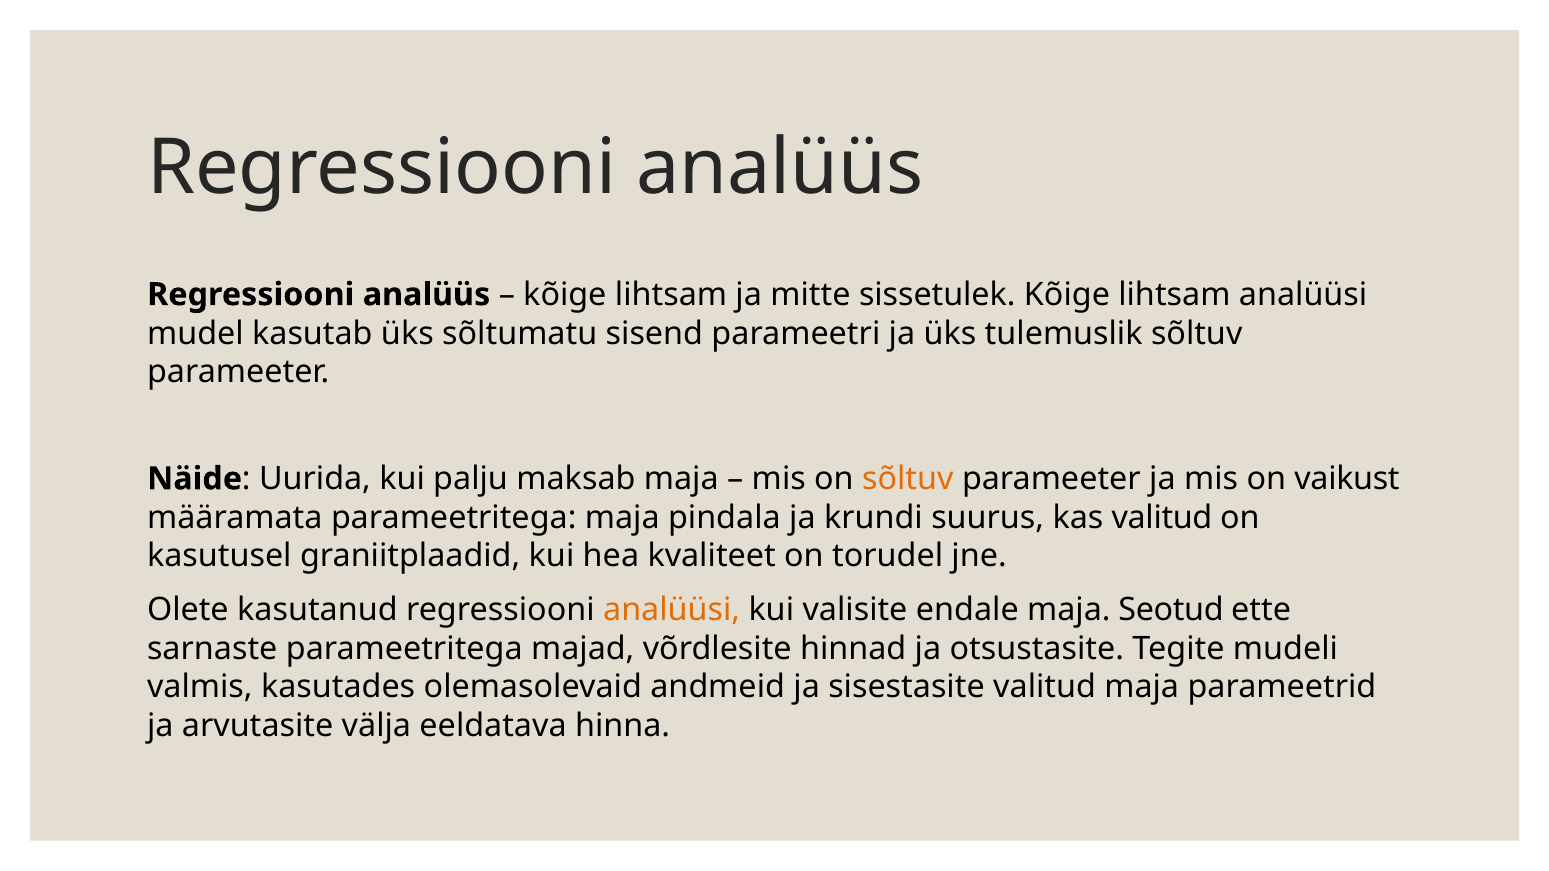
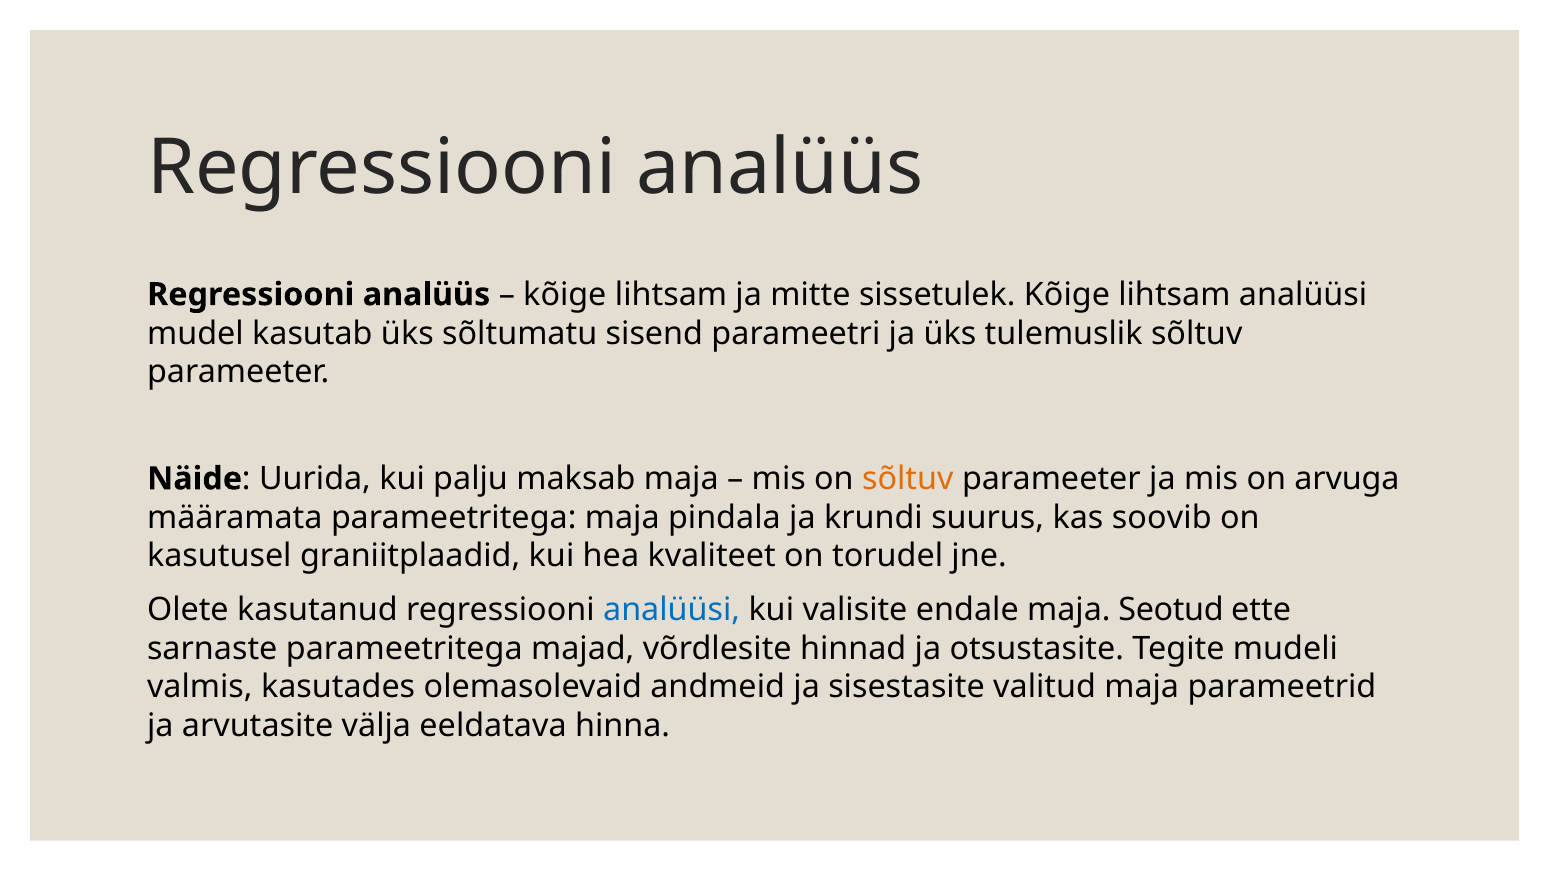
vaikust: vaikust -> arvuga
kas valitud: valitud -> soovib
analüüsi at (672, 610) colour: orange -> blue
